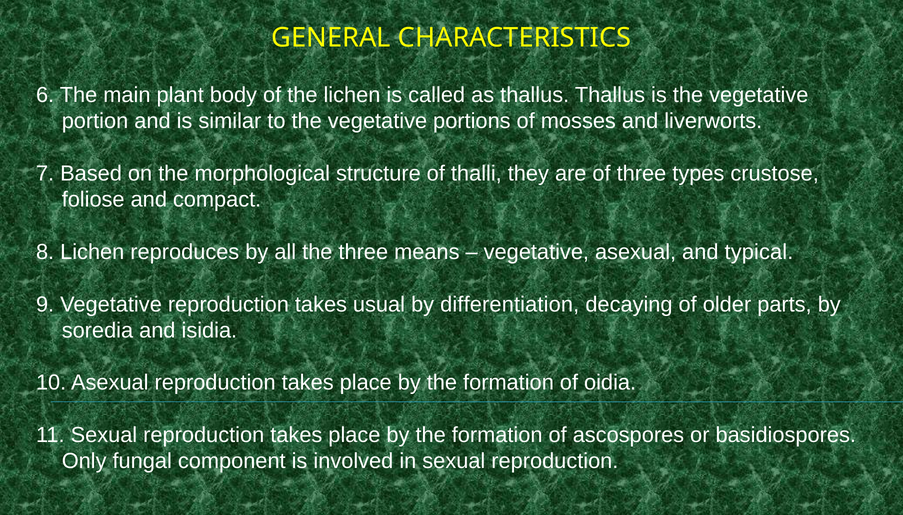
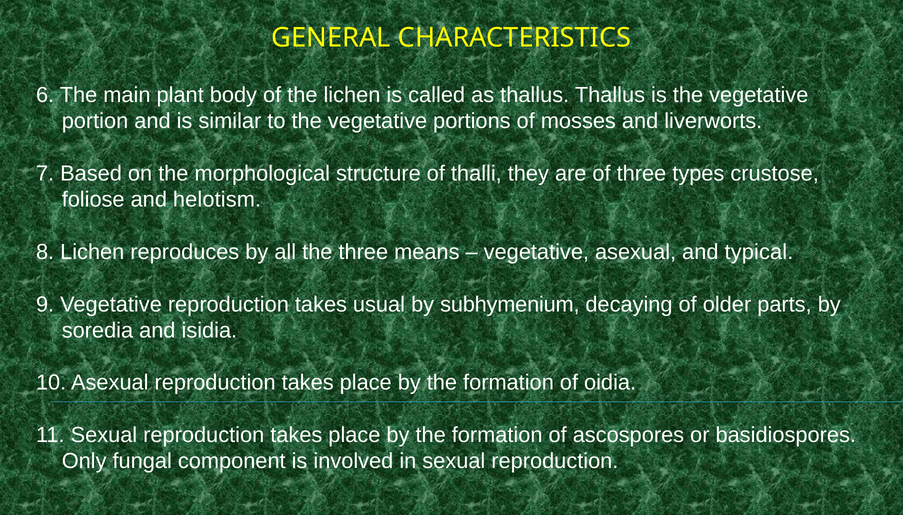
compact: compact -> helotism
differentiation: differentiation -> subhymenium
